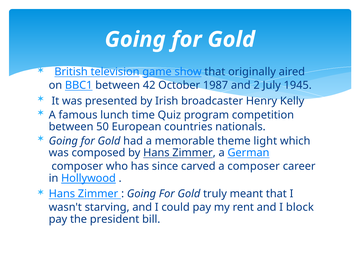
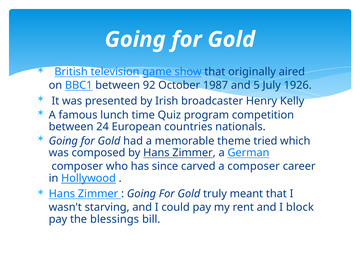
42: 42 -> 92
2: 2 -> 5
1945: 1945 -> 1926
50: 50 -> 24
light: light -> tried
president: president -> blessings
